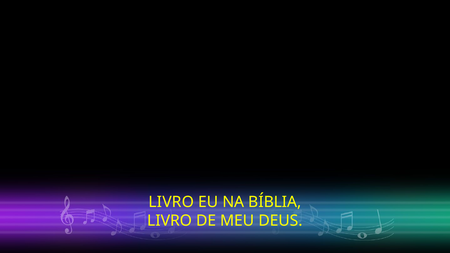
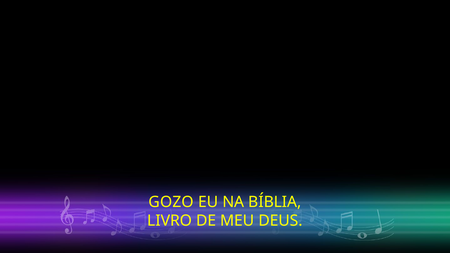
LIVRO at (171, 202): LIVRO -> GOZO
